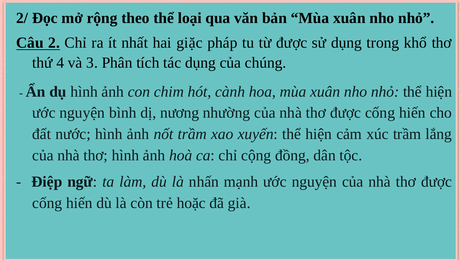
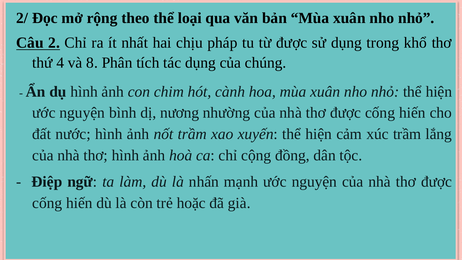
giặc: giặc -> chịu
3: 3 -> 8
